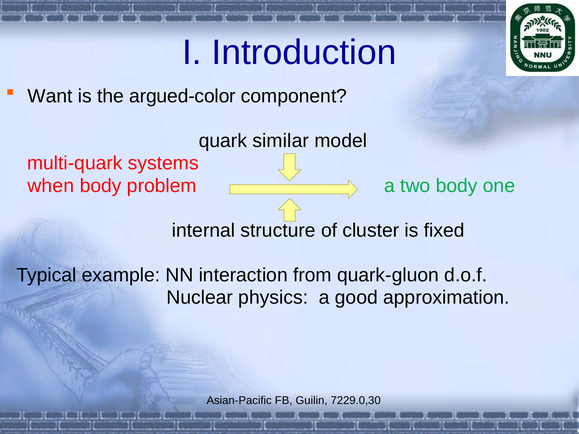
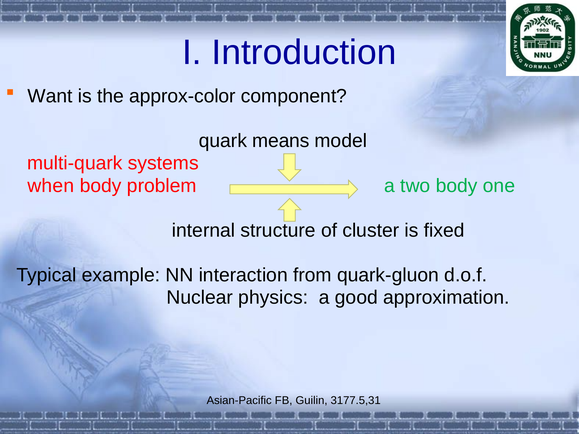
argued-color: argued-color -> approx-color
similar: similar -> means
7229.0,30: 7229.0,30 -> 3177.5,31
